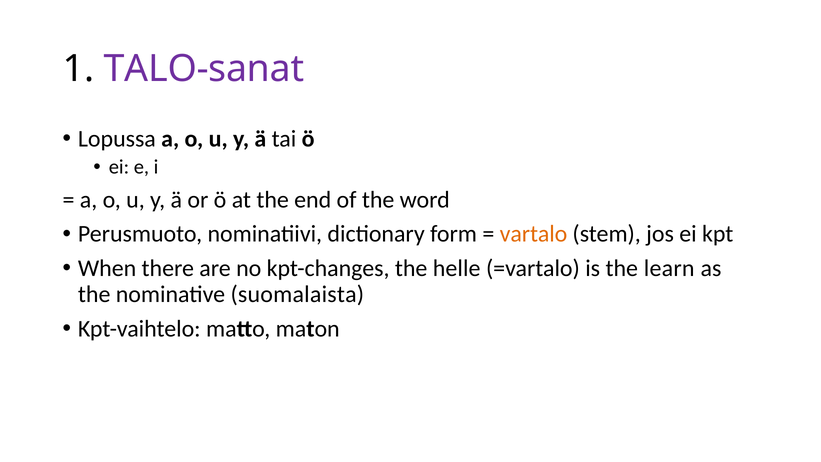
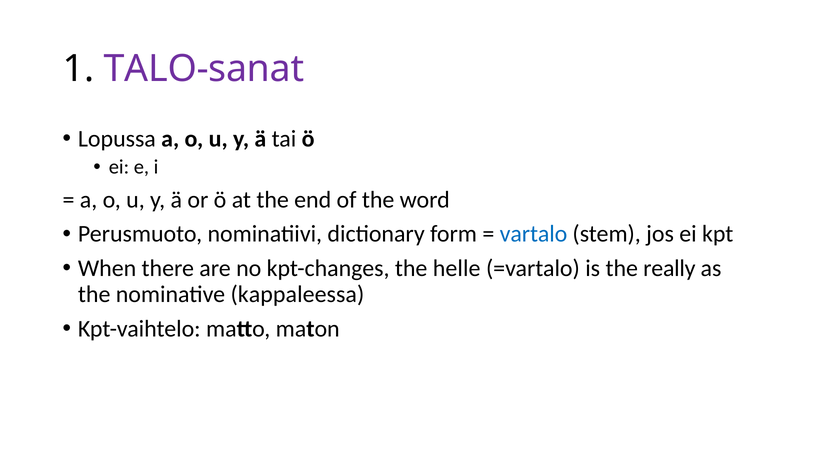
vartalo colour: orange -> blue
learn: learn -> really
suomalaista: suomalaista -> kappaleessa
